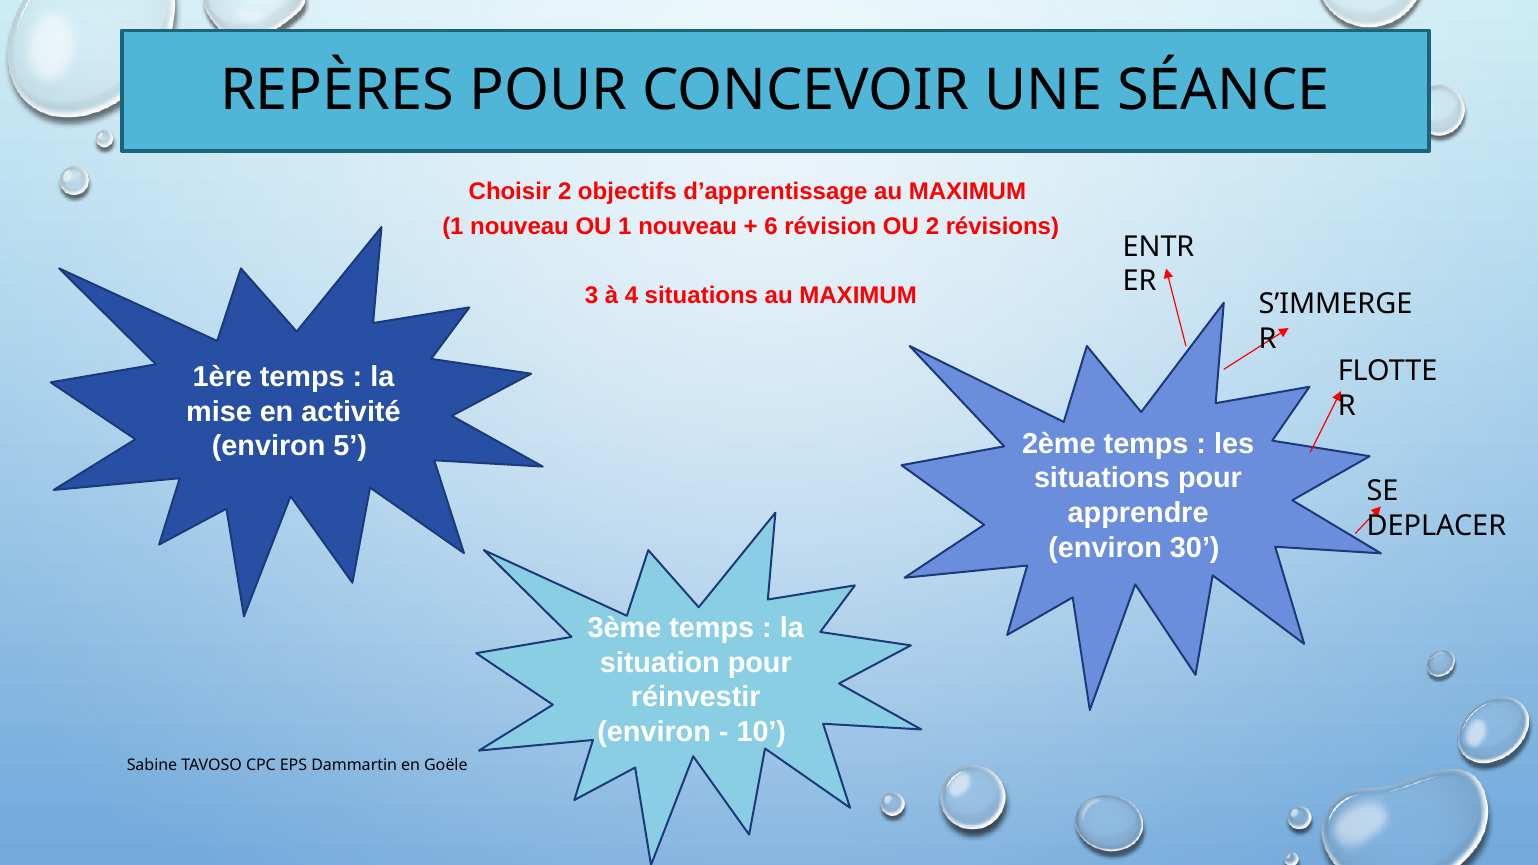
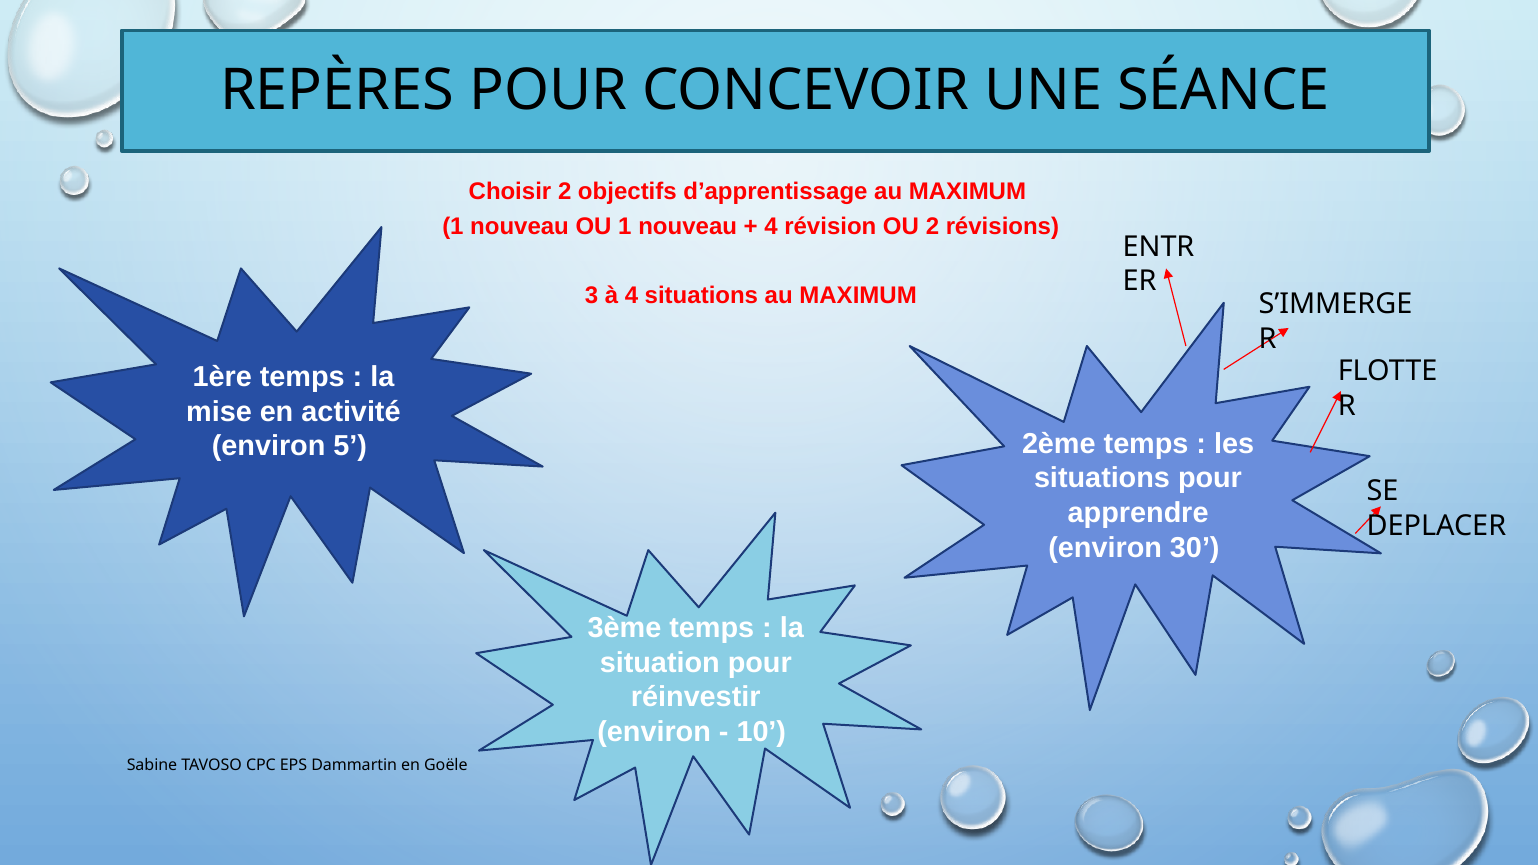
6 at (771, 226): 6 -> 4
